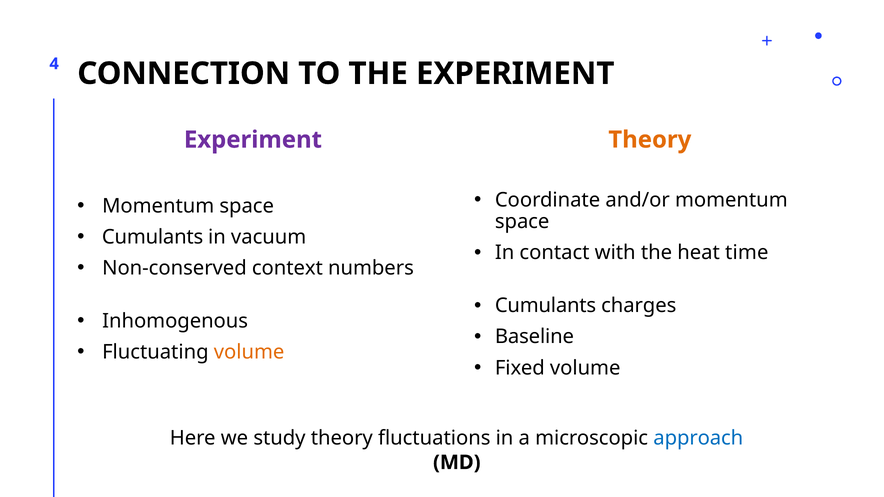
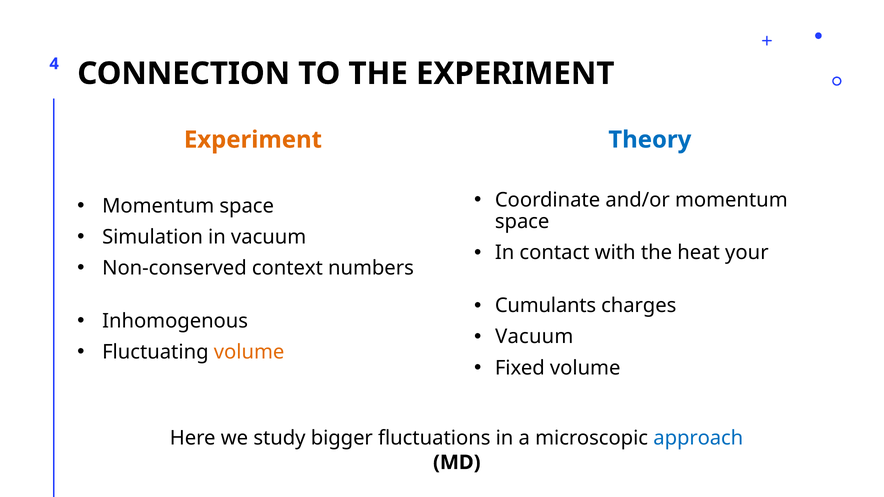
Theory at (650, 140) colour: orange -> blue
Experiment at (253, 140) colour: purple -> orange
Cumulants at (153, 237): Cumulants -> Simulation
time: time -> your
Baseline at (534, 337): Baseline -> Vacuum
study theory: theory -> bigger
